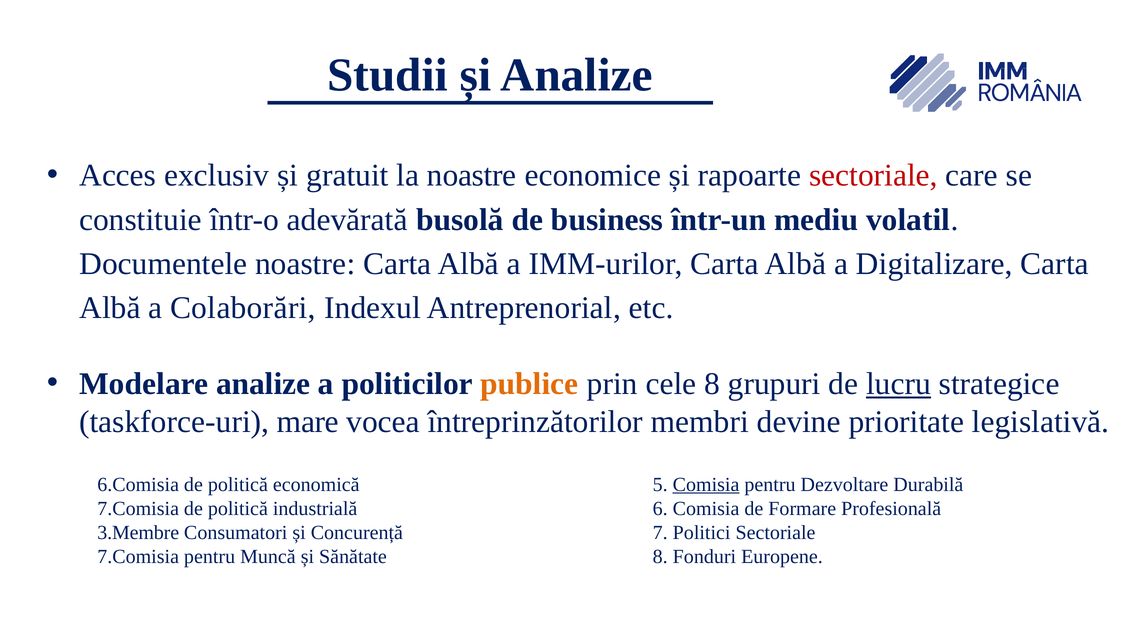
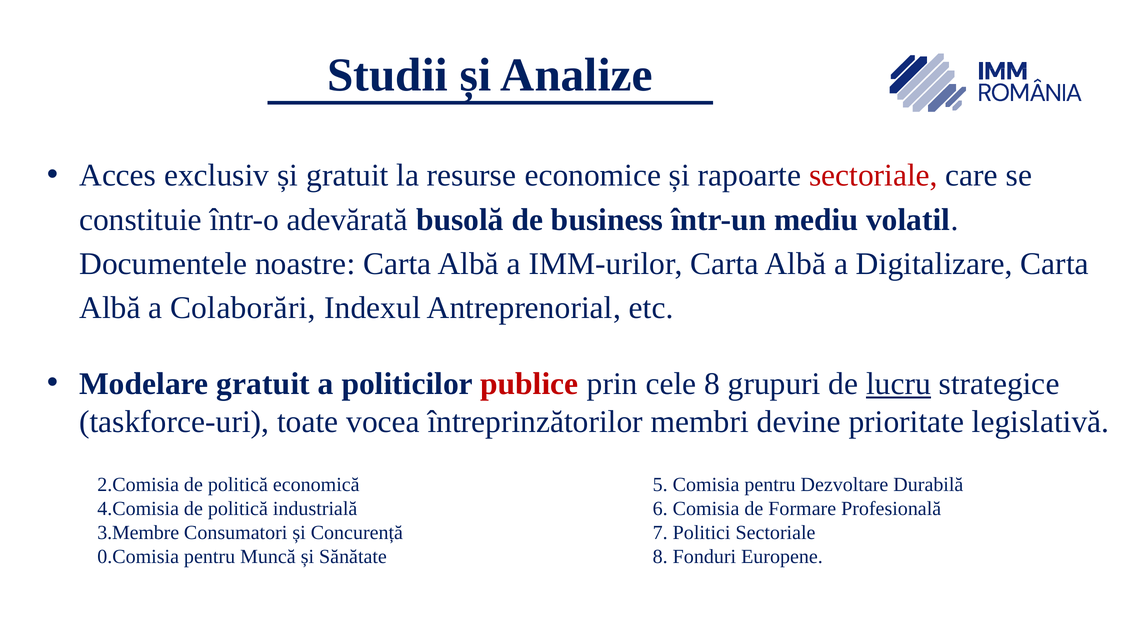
la noastre: noastre -> resurse
Modelare analize: analize -> gratuit
publice colour: orange -> red
mare: mare -> toate
6.Comisia: 6.Comisia -> 2.Comisia
Comisia at (706, 485) underline: present -> none
7.Comisia at (138, 509): 7.Comisia -> 4.Comisia
7.Comisia at (138, 557): 7.Comisia -> 0.Comisia
